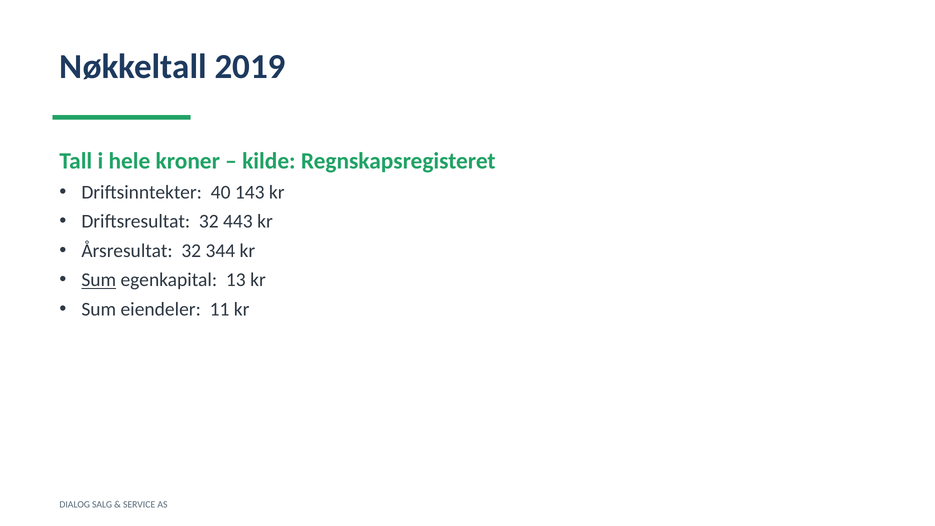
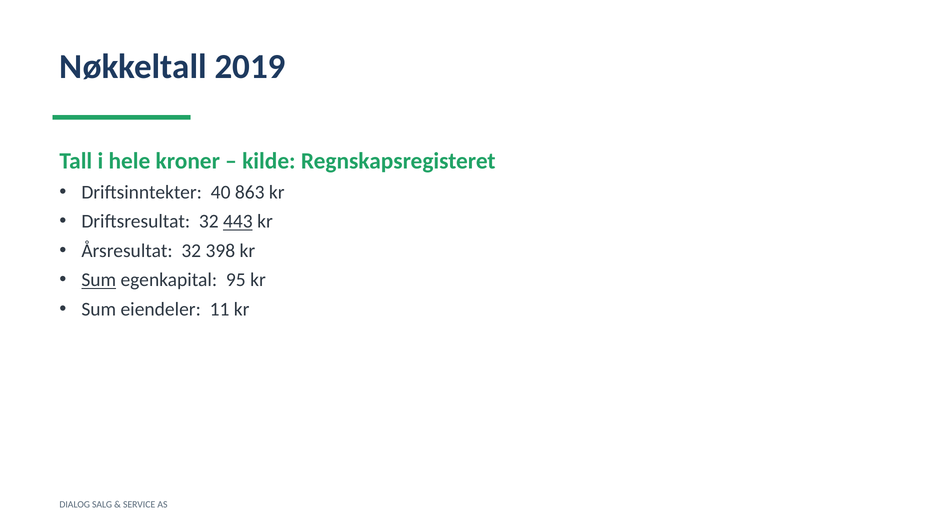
143: 143 -> 863
443 underline: none -> present
344: 344 -> 398
13: 13 -> 95
